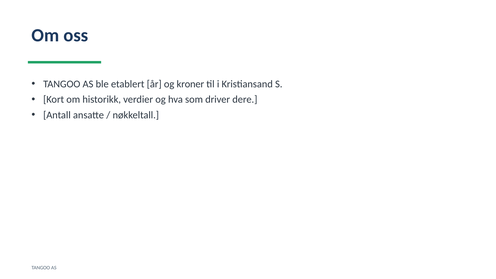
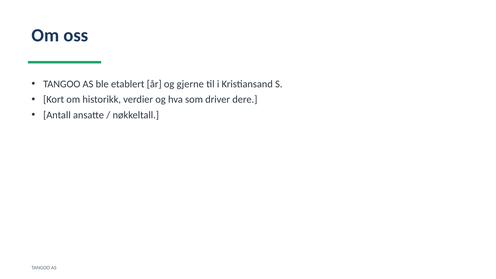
kroner: kroner -> gjerne
